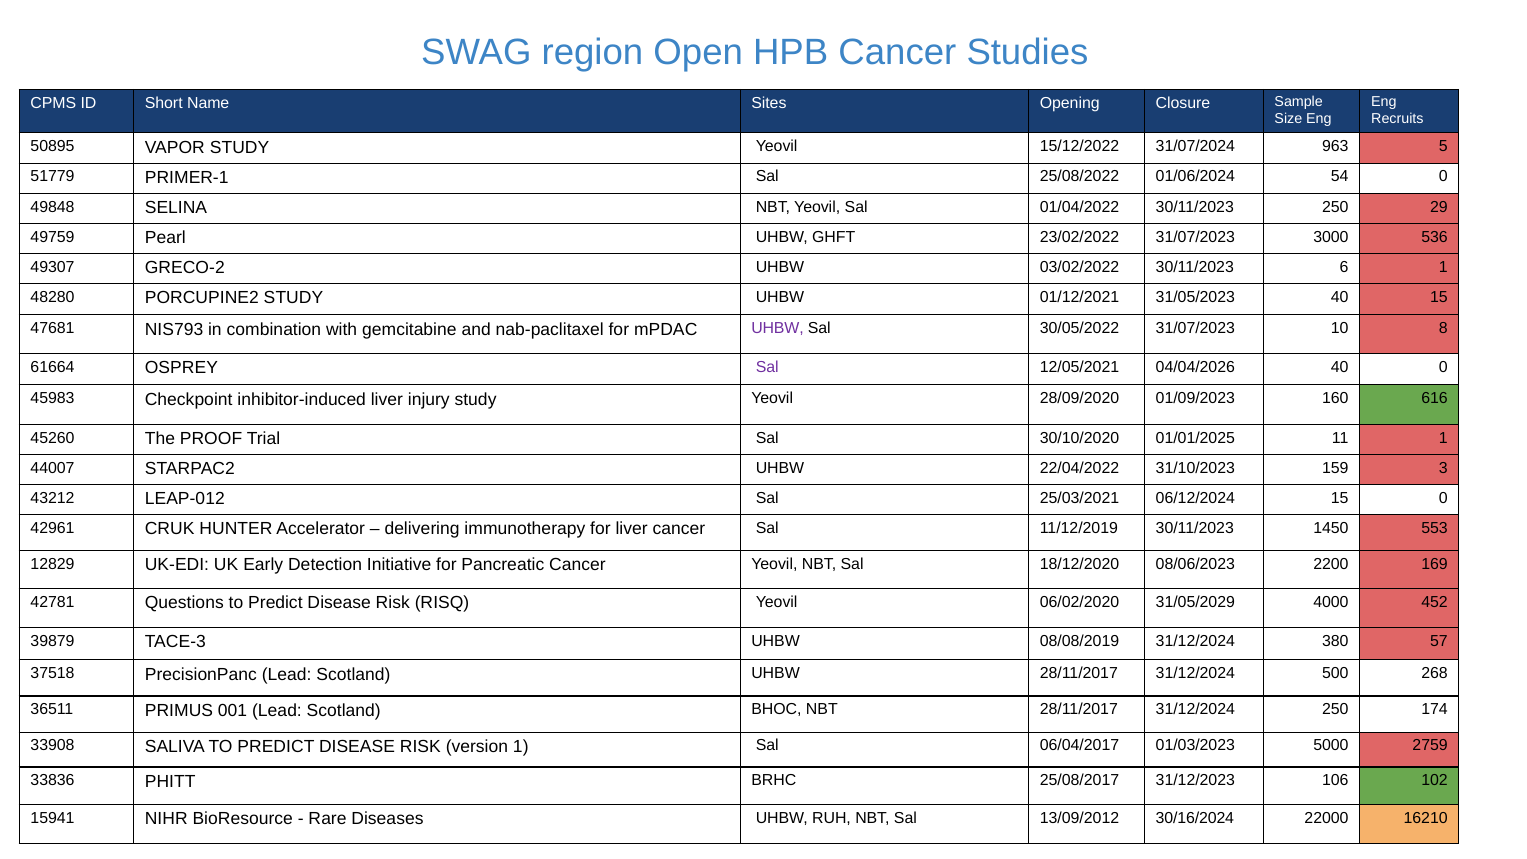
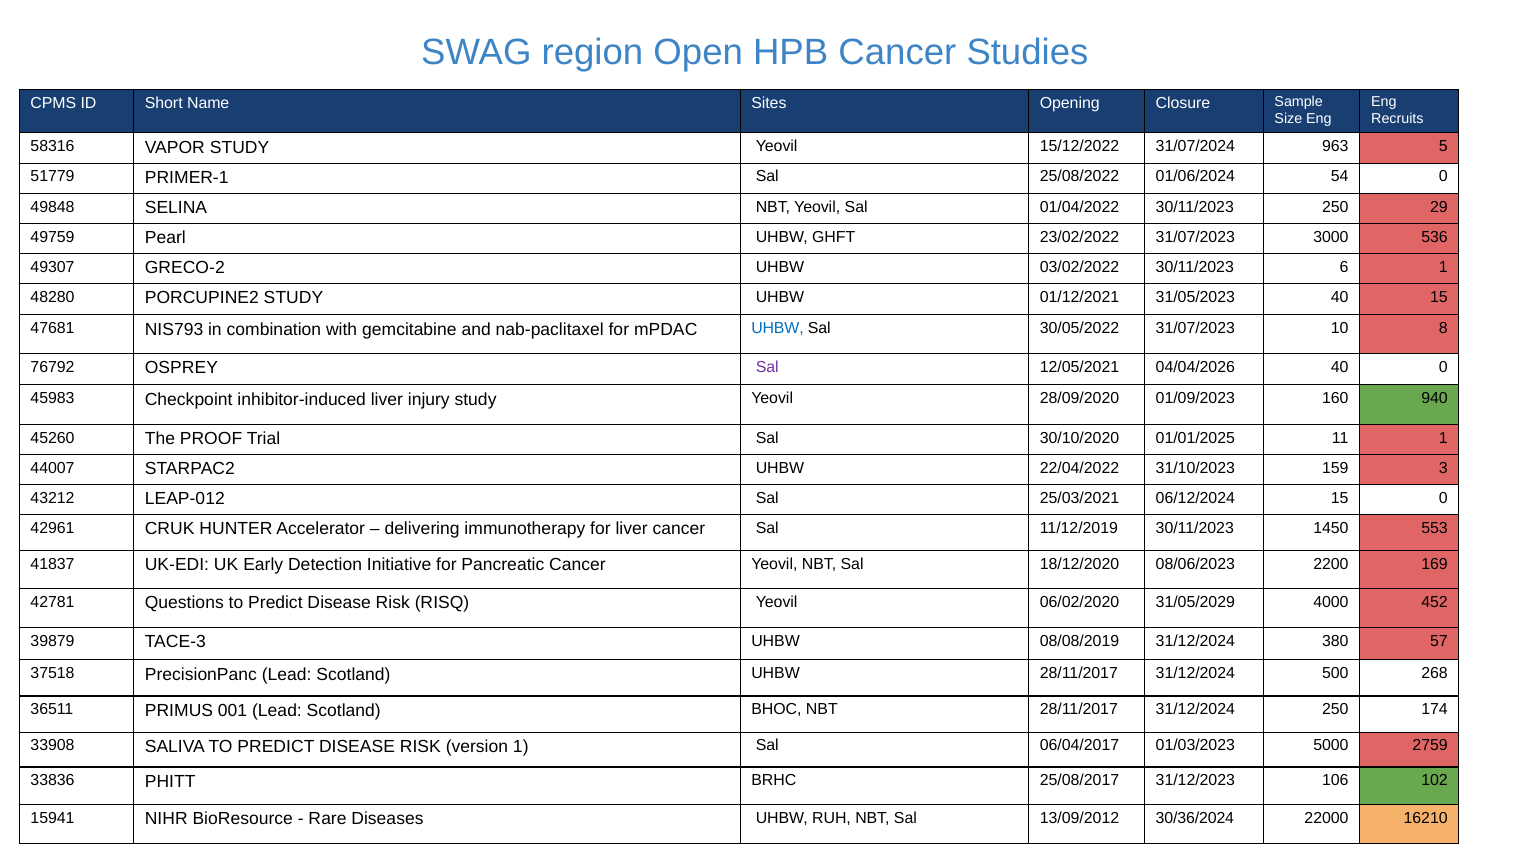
50895: 50895 -> 58316
UHBW at (777, 328) colour: purple -> blue
61664: 61664 -> 76792
616: 616 -> 940
12829: 12829 -> 41837
30/16/2024: 30/16/2024 -> 30/36/2024
